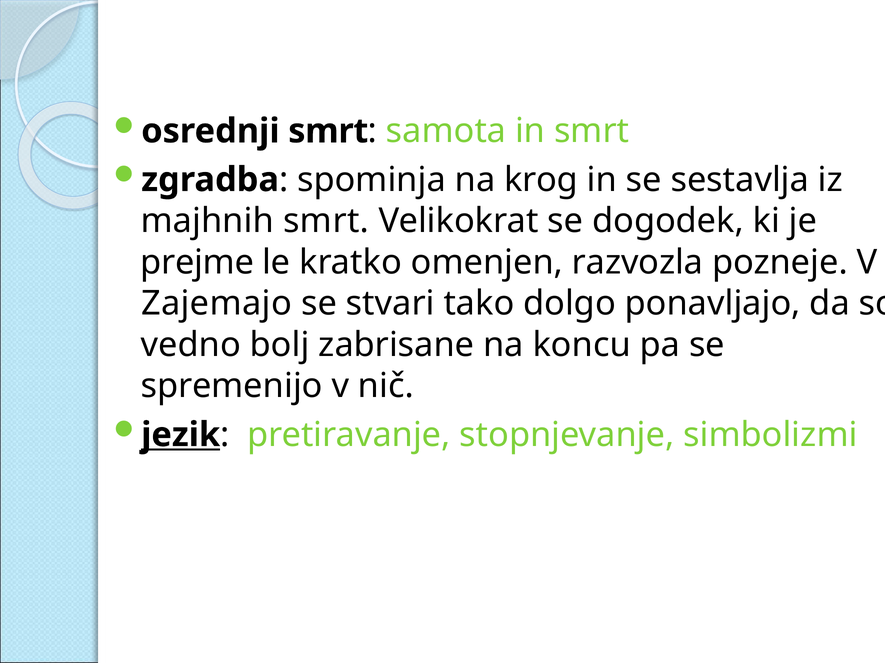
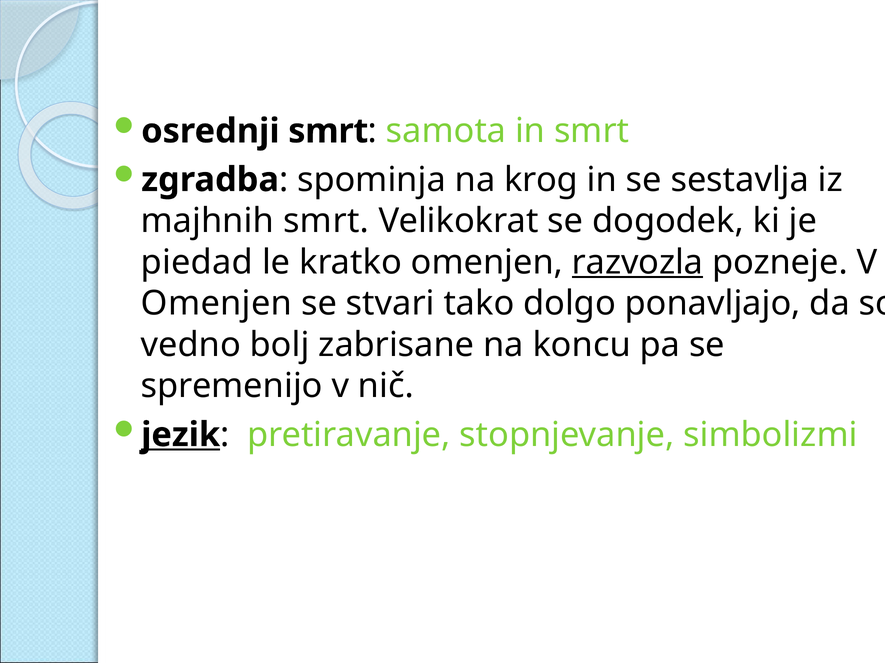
prejme: prejme -> piedad
razvozla underline: none -> present
Zajemajo at (216, 304): Zajemajo -> Omenjen
